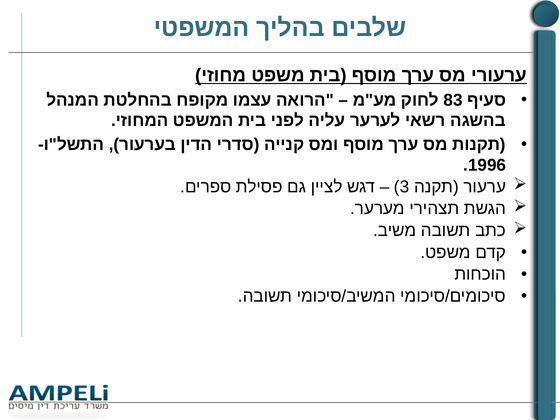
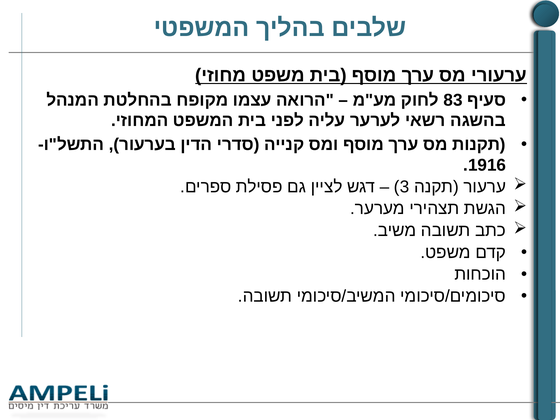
1996: 1996 -> 1916
